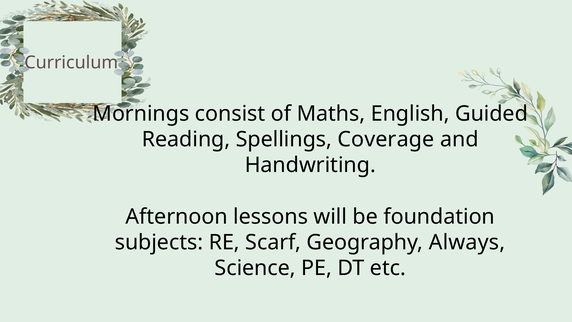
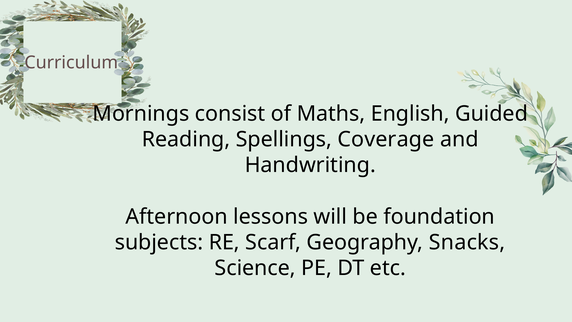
Always: Always -> Snacks
